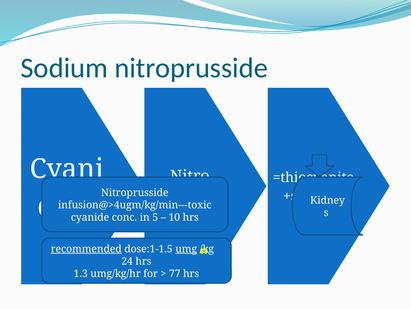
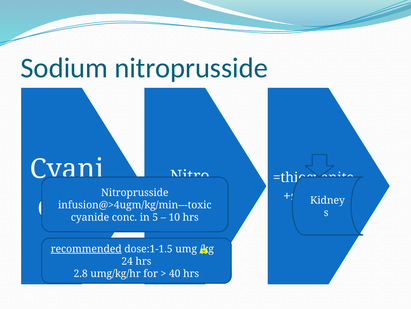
umg underline: present -> none
1.3: 1.3 -> 2.8
77: 77 -> 40
